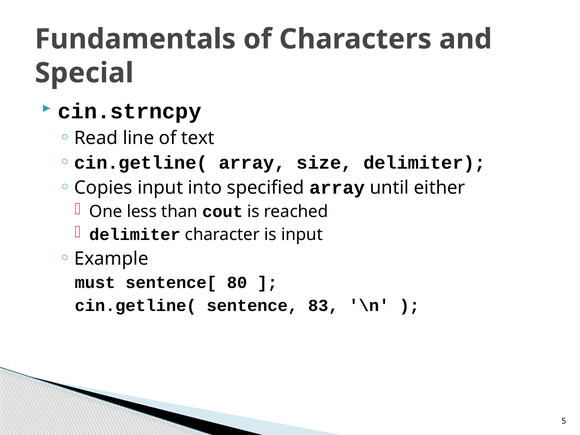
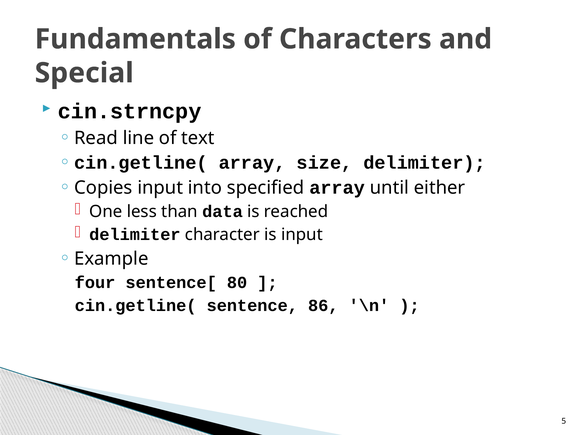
cout: cout -> data
must: must -> four
83: 83 -> 86
